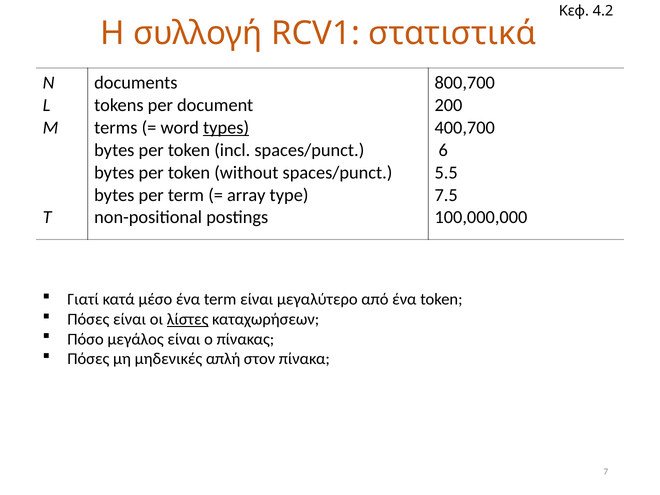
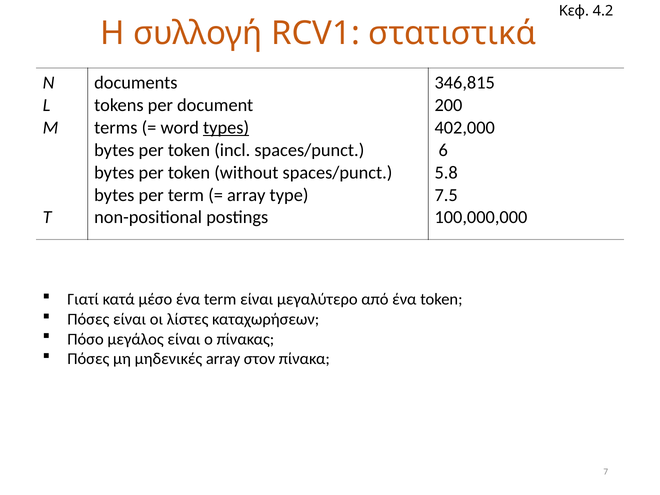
800,700: 800,700 -> 346,815
400,700: 400,700 -> 402,000
5.5: 5.5 -> 5.8
λίστες underline: present -> none
μηδενικές απλή: απλή -> array
